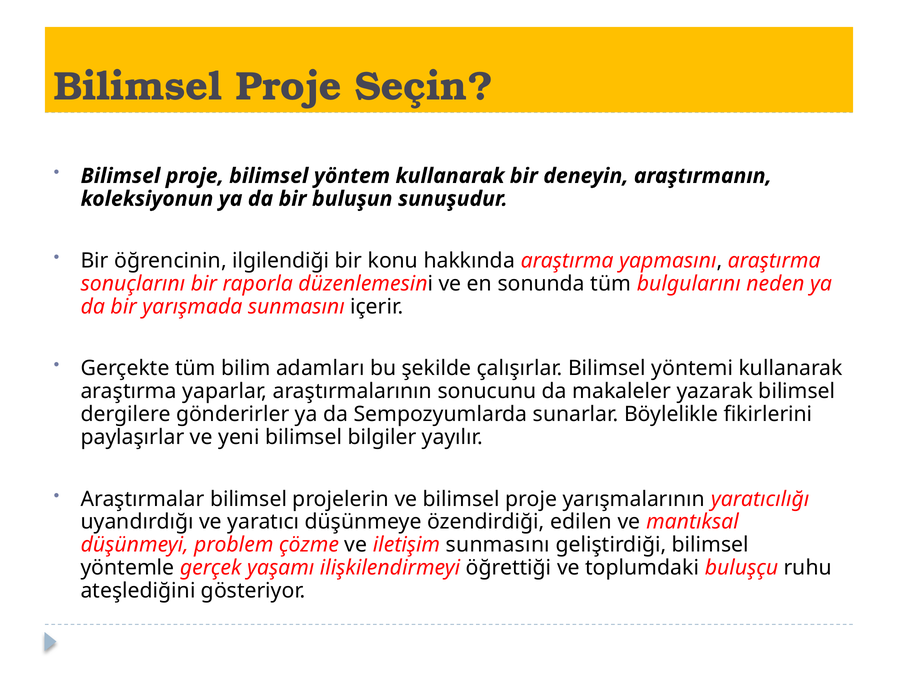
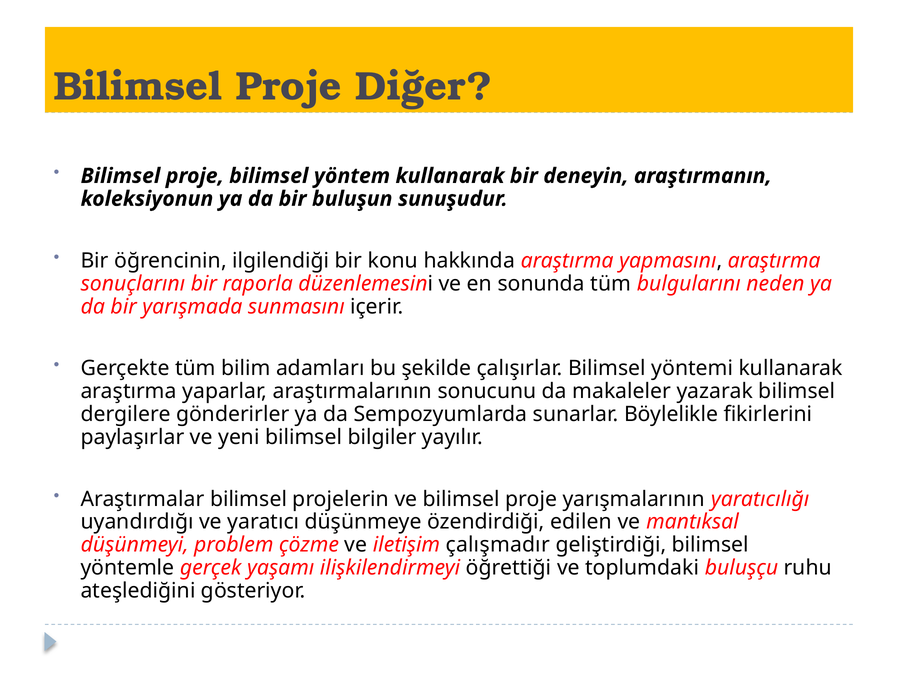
Seçin: Seçin -> Diğer
iletişim sunmasını: sunmasını -> çalışmadır
